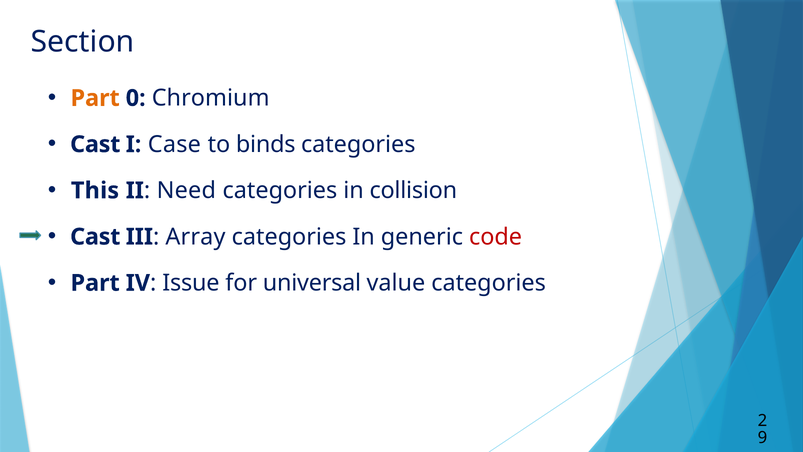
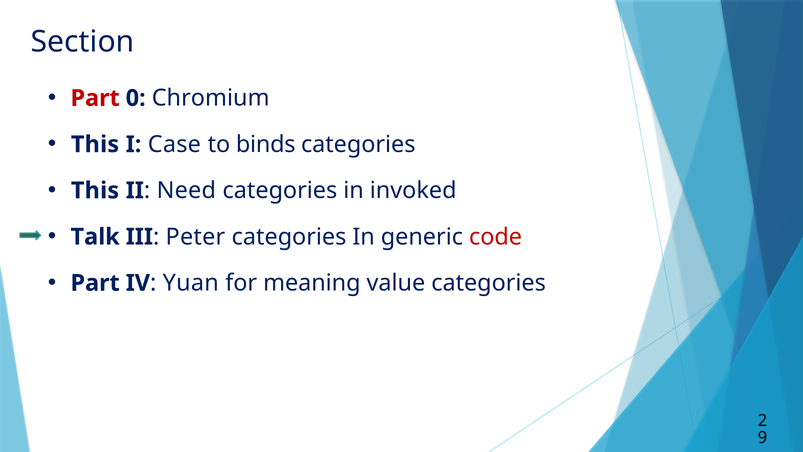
Part at (95, 98) colour: orange -> red
Cast at (95, 144): Cast -> This
collision: collision -> invoked
Cast at (95, 237): Cast -> Talk
Array: Array -> Peter
Issue: Issue -> Yuan
universal: universal -> meaning
